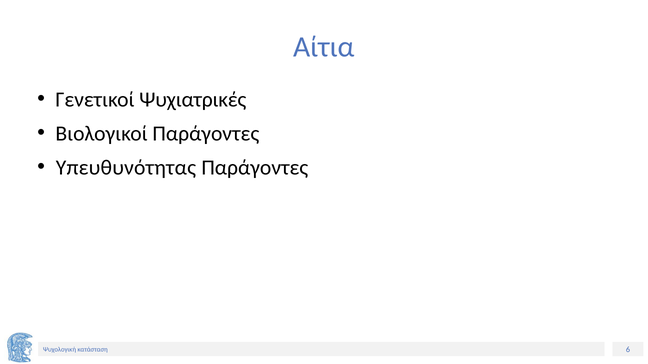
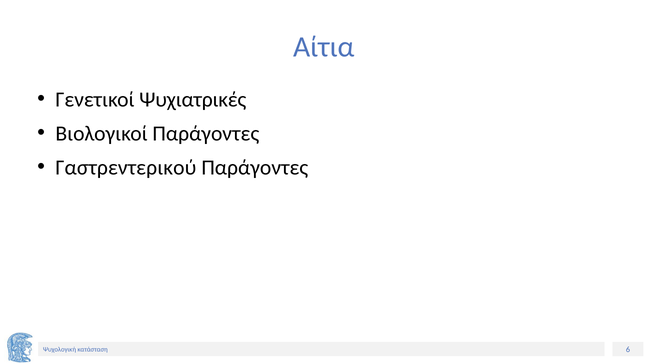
Υπευθυνότητας: Υπευθυνότητας -> Γαστρεντερικού
